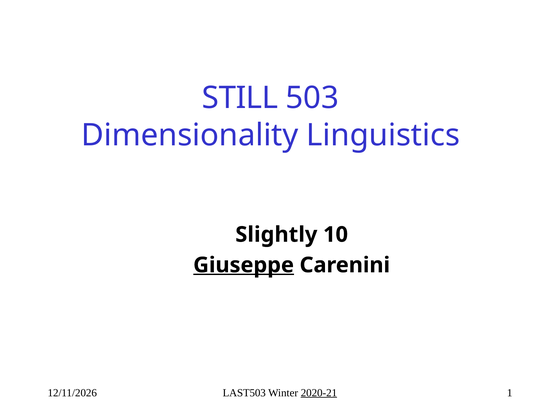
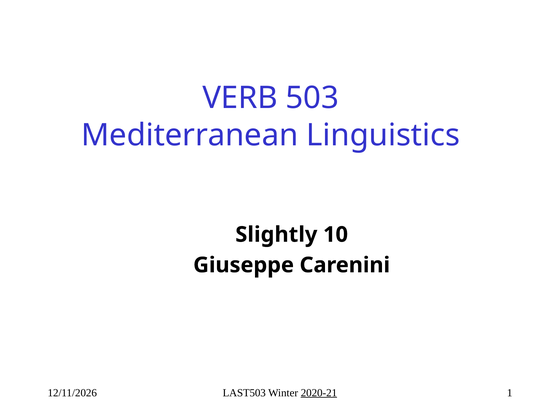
STILL: STILL -> VERB
Dimensionality: Dimensionality -> Mediterranean
Giuseppe underline: present -> none
